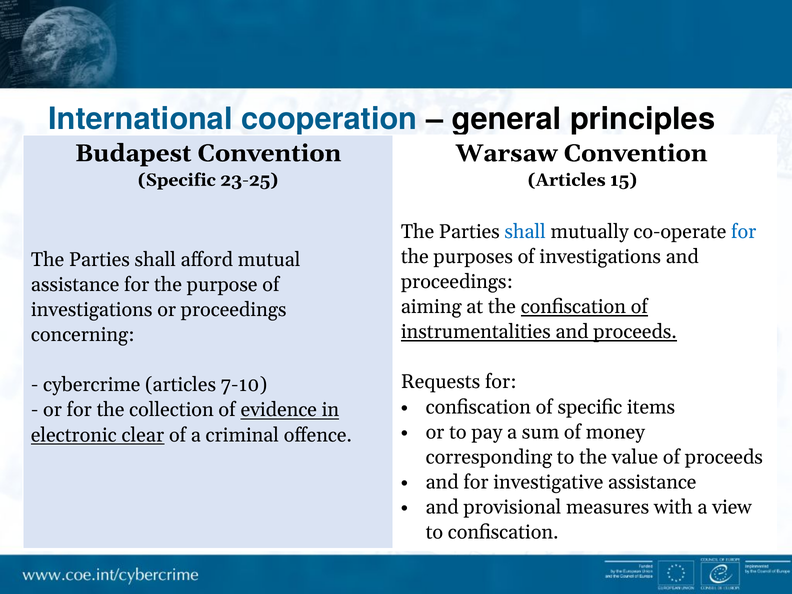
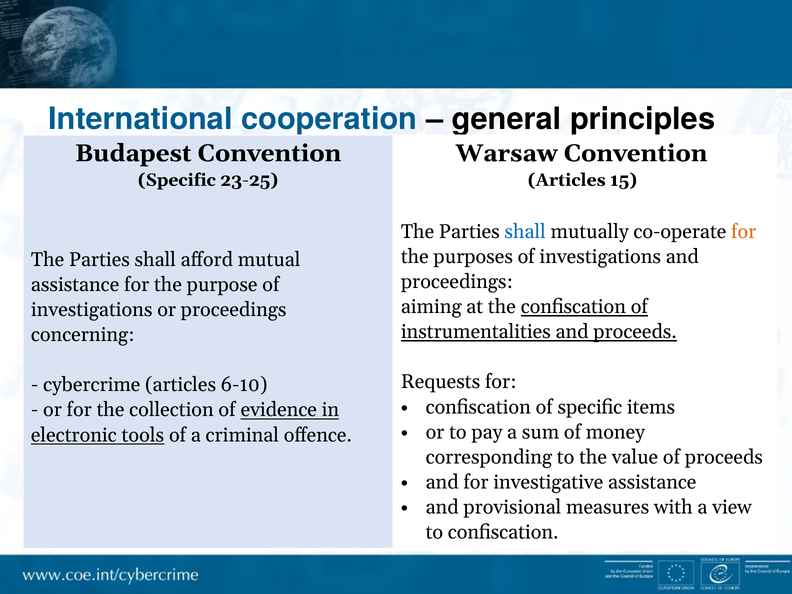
for at (744, 232) colour: blue -> orange
7-10: 7-10 -> 6-10
clear: clear -> tools
